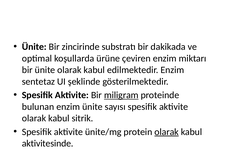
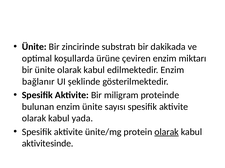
sentetaz: sentetaz -> bağlanır
miligram underline: present -> none
sitrik: sitrik -> yada
